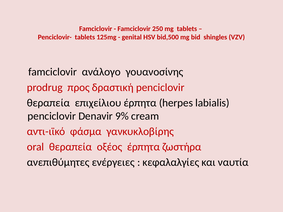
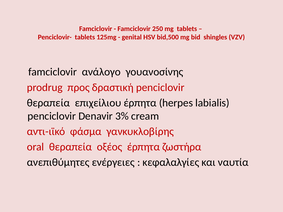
9%: 9% -> 3%
